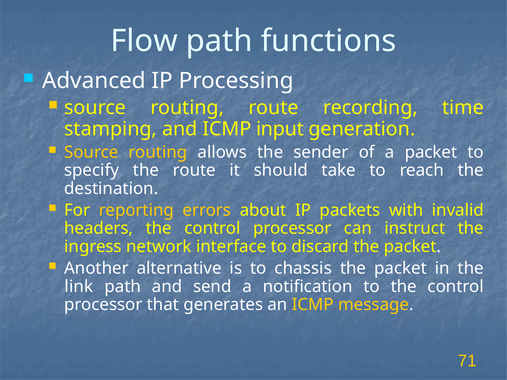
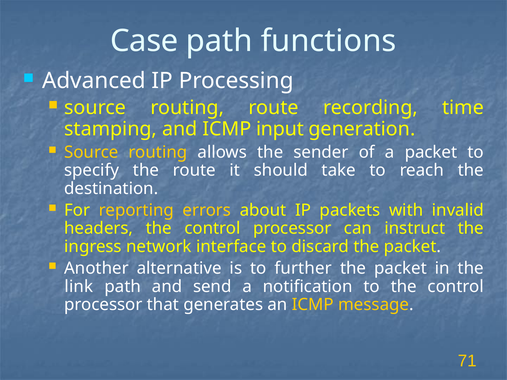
Flow: Flow -> Case
chassis: chassis -> further
